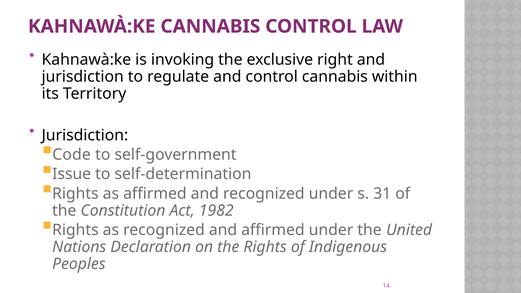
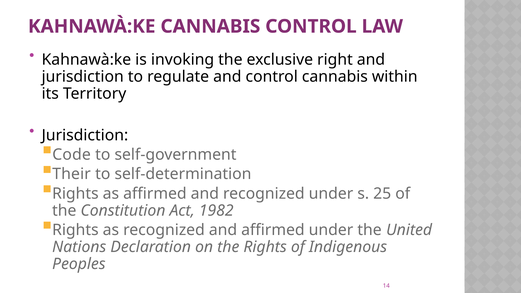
Issue: Issue -> Their
31: 31 -> 25
